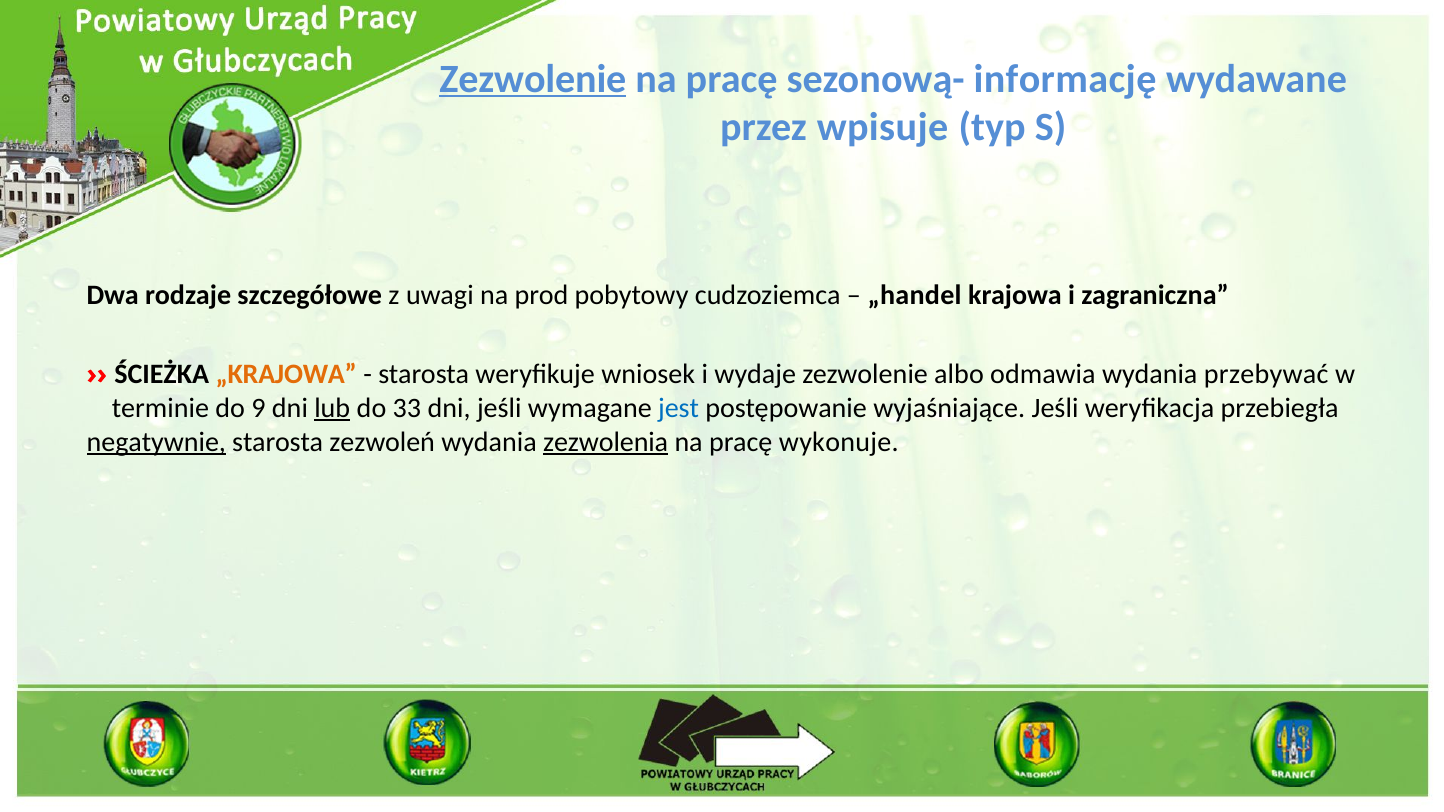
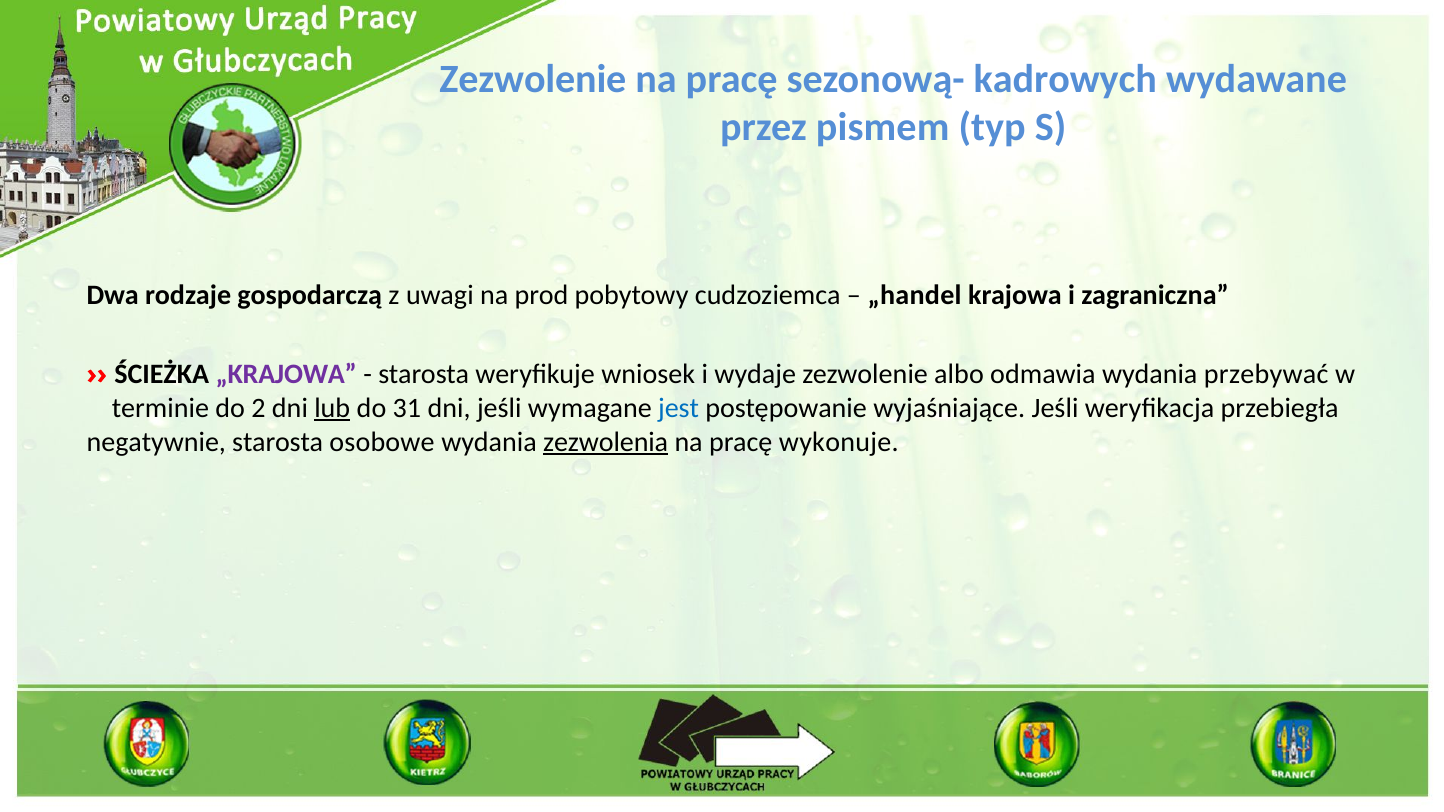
Zezwolenie at (533, 79) underline: present -> none
informację: informację -> kadrowych
wpisuje: wpisuje -> pismem
szczegółowe: szczegółowe -> gospodarczą
„KRAJOWA colour: orange -> purple
9: 9 -> 2
33: 33 -> 31
negatywnie underline: present -> none
zezwoleń: zezwoleń -> osobowe
